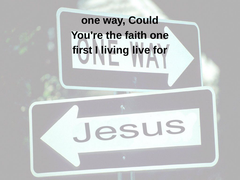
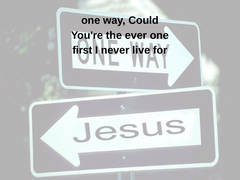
faith: faith -> ever
living: living -> never
